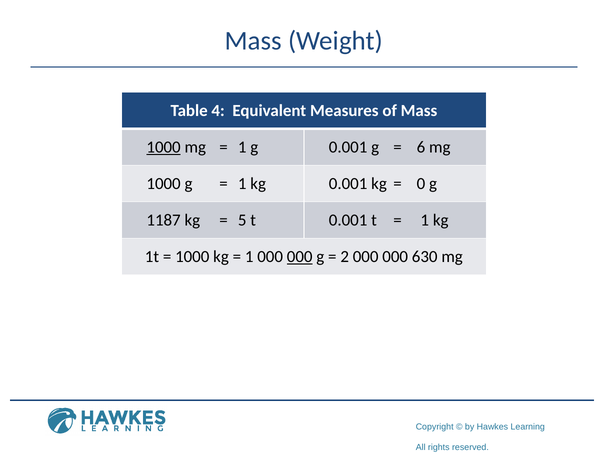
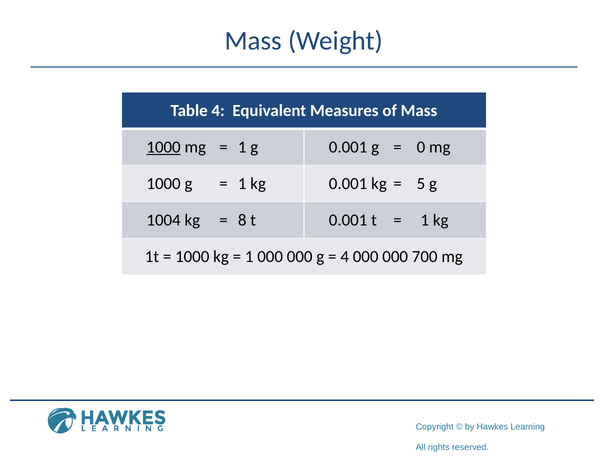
6: 6 -> 0
0: 0 -> 5
1187: 1187 -> 1004
5: 5 -> 8
000 at (300, 257) underline: present -> none
2 at (345, 257): 2 -> 4
630: 630 -> 700
